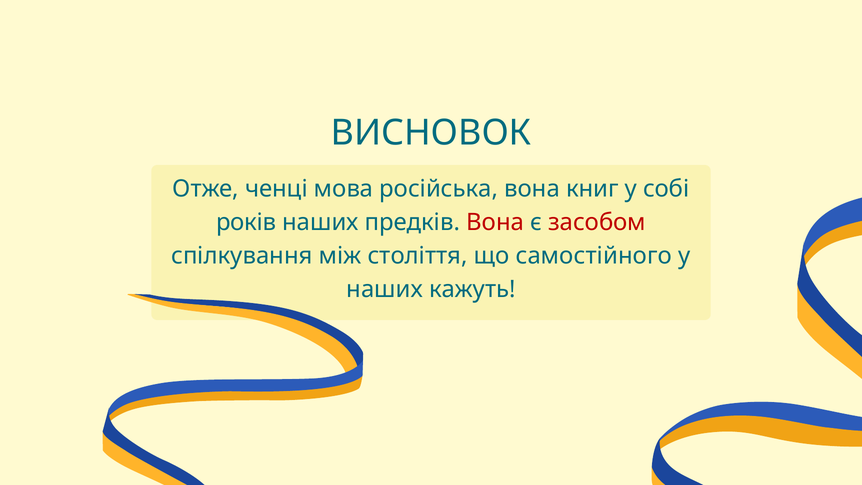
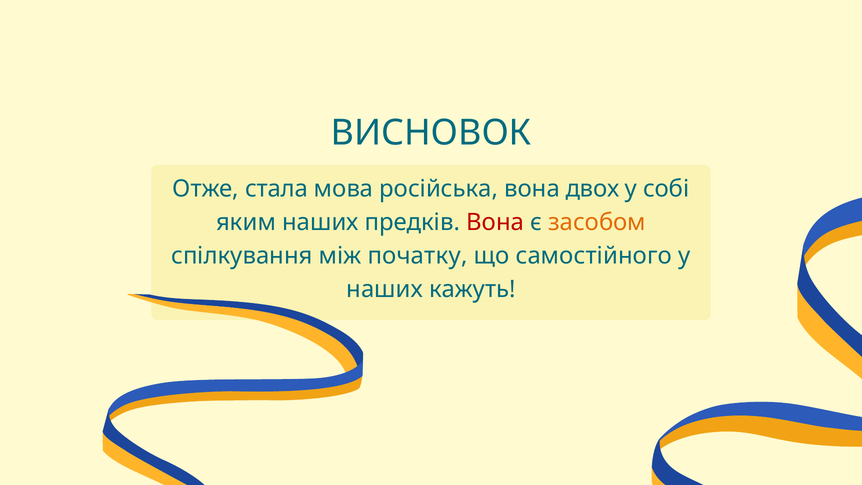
ченці: ченці -> стала
книг: книг -> двох
років: років -> яким
засобом colour: red -> orange
століття: століття -> початку
